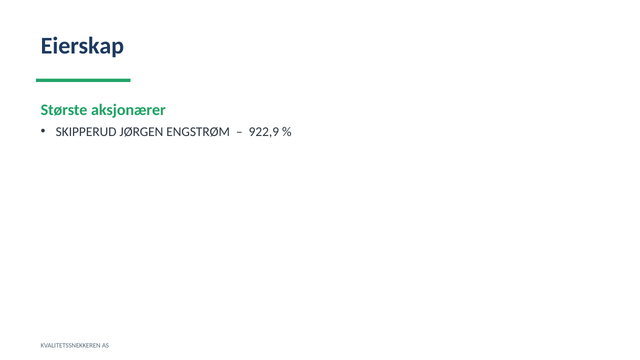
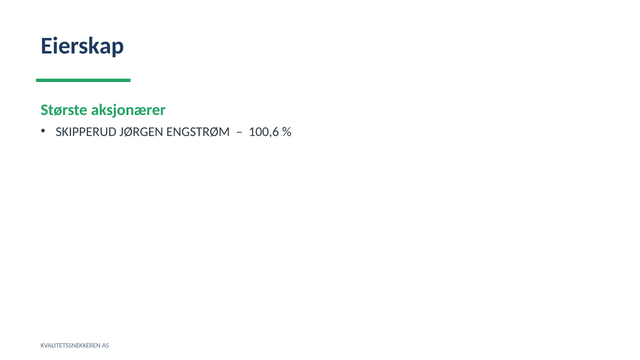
922,9: 922,9 -> 100,6
